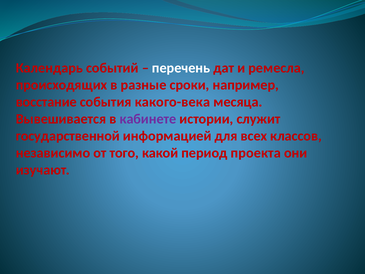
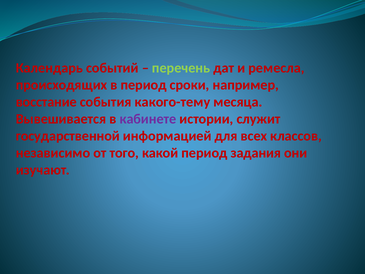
перечень colour: white -> light green
в разные: разные -> период
какого-века: какого-века -> какого-тему
проекта: проекта -> задания
